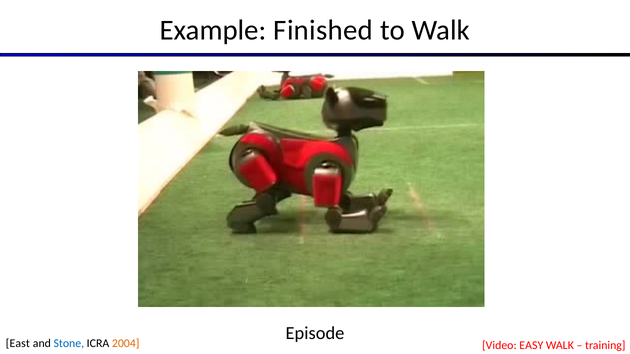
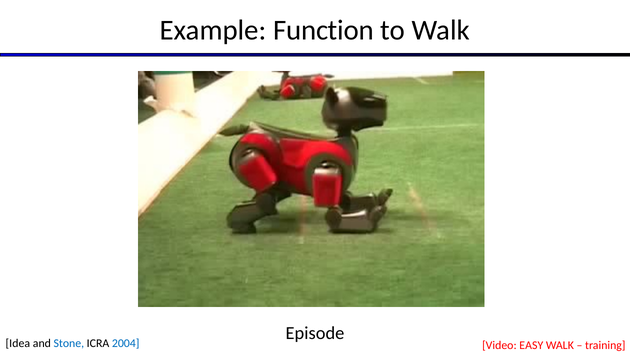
Finished: Finished -> Function
East: East -> Idea
2004 colour: orange -> blue
